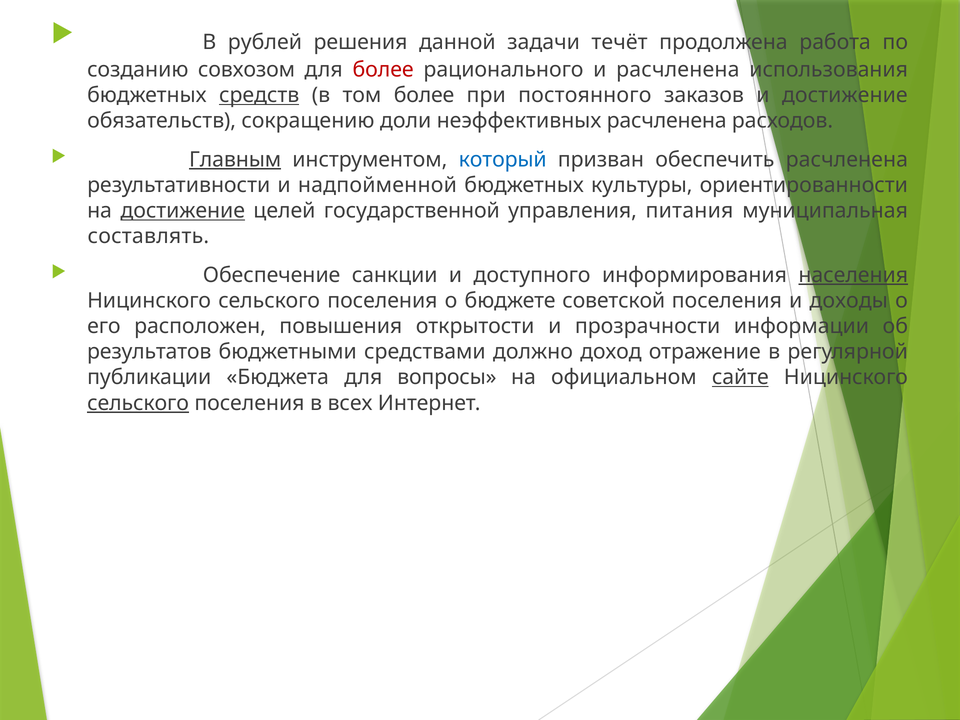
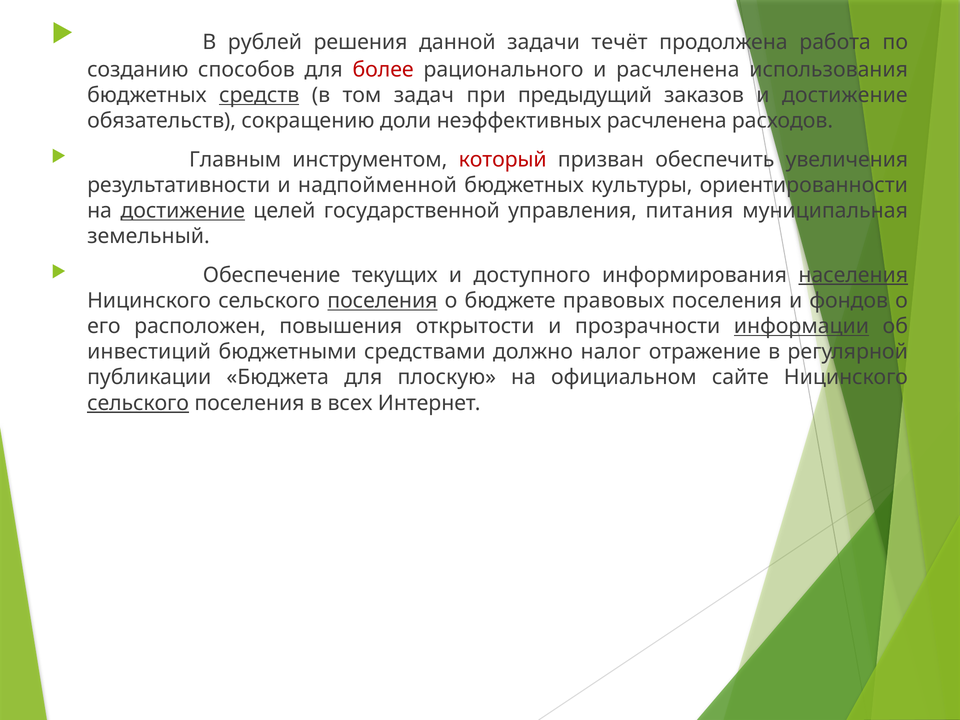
совхозом: совхозом -> способов
том более: более -> задач
постоянного: постоянного -> предыдущий
Главным underline: present -> none
который colour: blue -> red
обеспечить расчленена: расчленена -> увеличения
составлять: составлять -> земельный
санкции: санкции -> текущих
поселения at (382, 301) underline: none -> present
советской: советской -> правовых
доходы: доходы -> фондов
информации underline: none -> present
результатов: результатов -> инвестиций
доход: доход -> налог
вопросы: вопросы -> плоскую
сайте underline: present -> none
